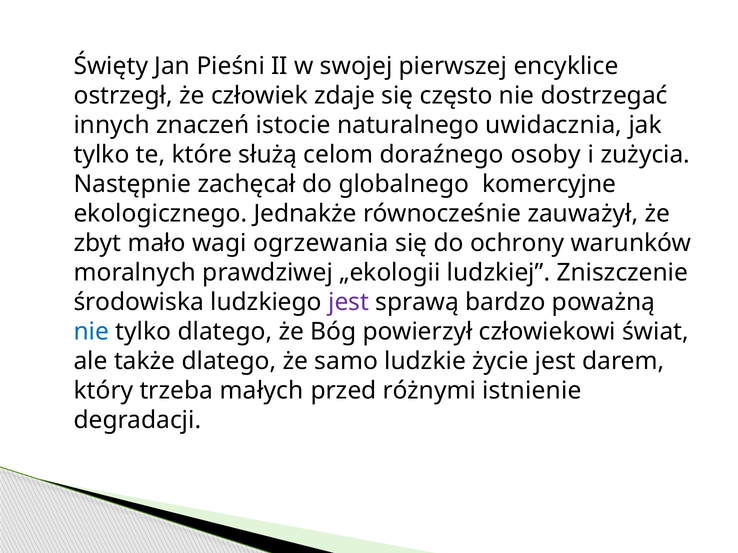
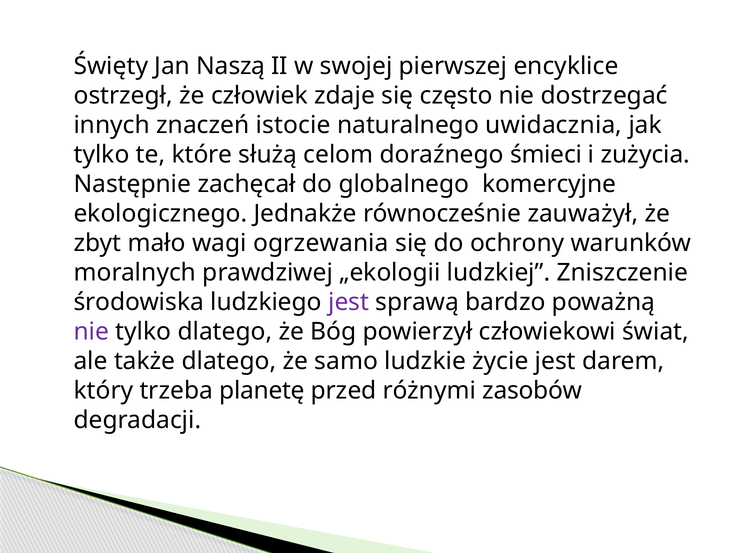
Pieśni: Pieśni -> Naszą
osoby: osoby -> śmieci
nie at (91, 332) colour: blue -> purple
małych: małych -> planetę
istnienie: istnienie -> zasobów
